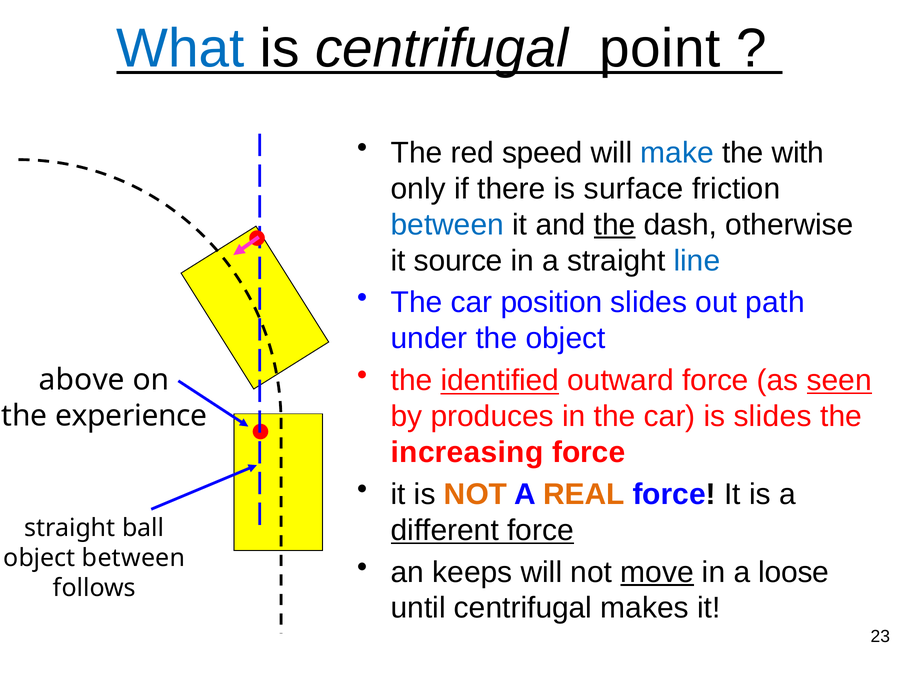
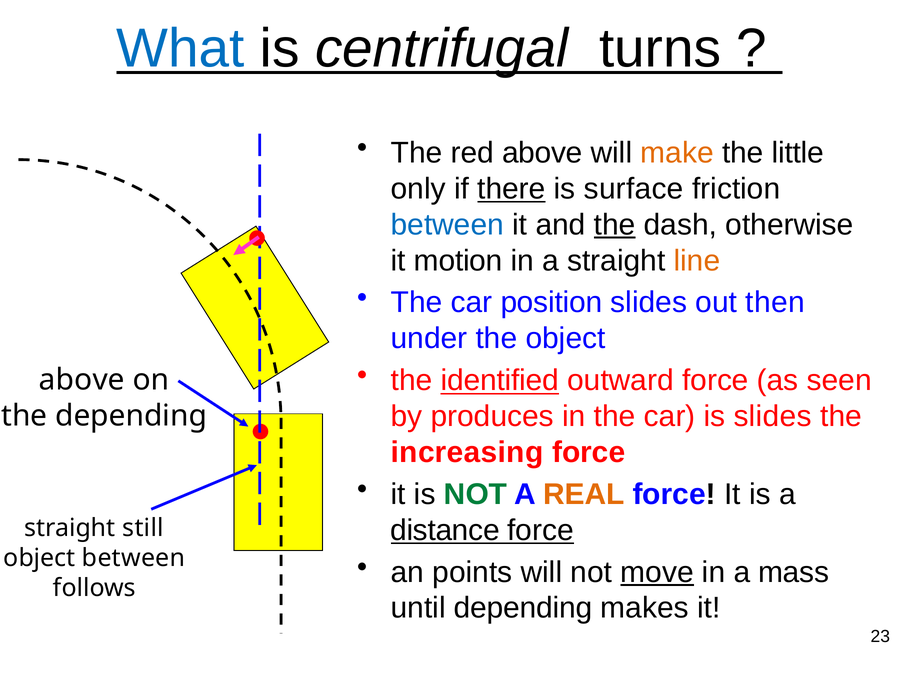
point: point -> turns
red speed: speed -> above
make colour: blue -> orange
with: with -> little
there underline: none -> present
source: source -> motion
line colour: blue -> orange
path: path -> then
seen underline: present -> none
the experience: experience -> depending
NOT at (476, 494) colour: orange -> green
different: different -> distance
ball: ball -> still
keeps: keeps -> points
loose: loose -> mass
until centrifugal: centrifugal -> depending
